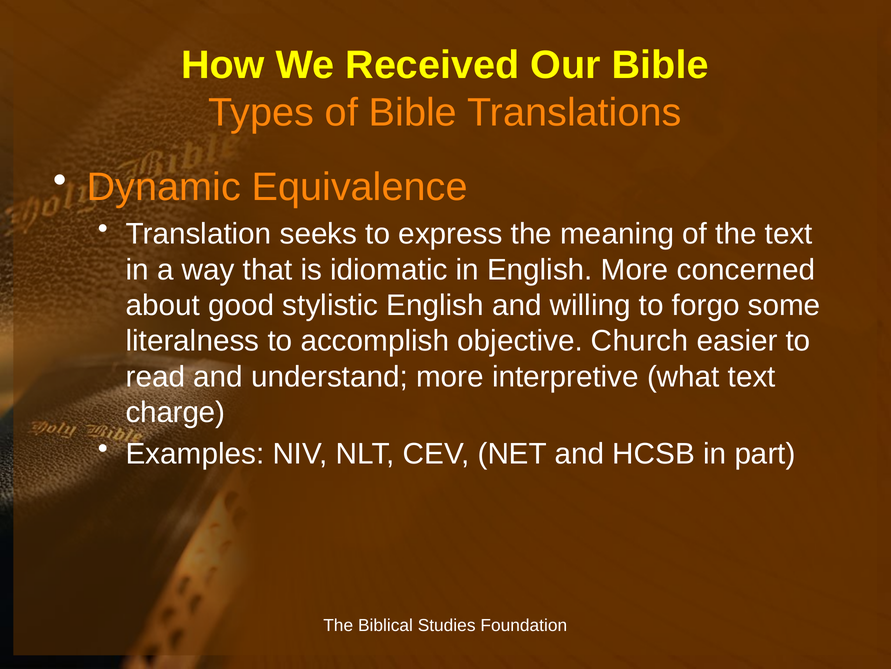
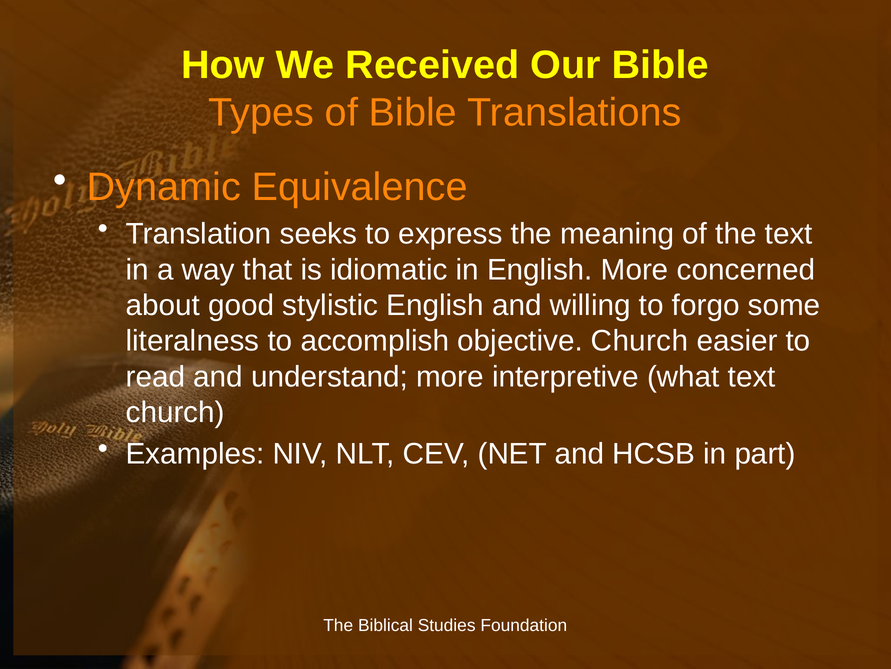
charge at (175, 412): charge -> church
